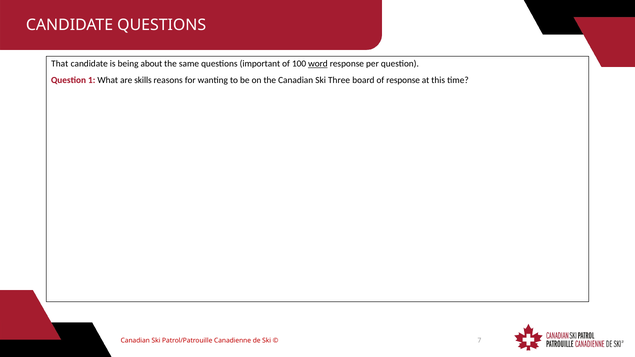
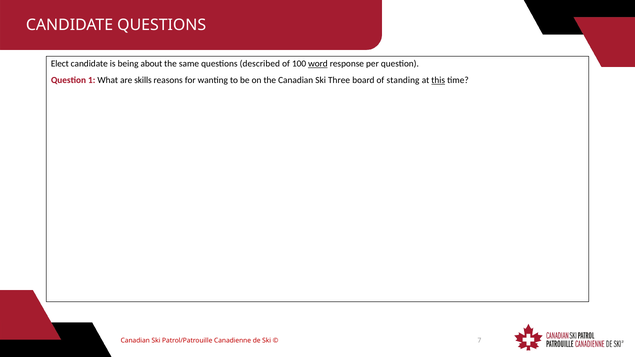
That: That -> Elect
important: important -> described
of response: response -> standing
this underline: none -> present
